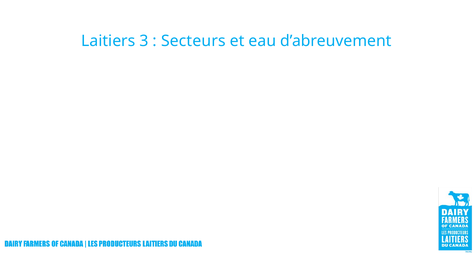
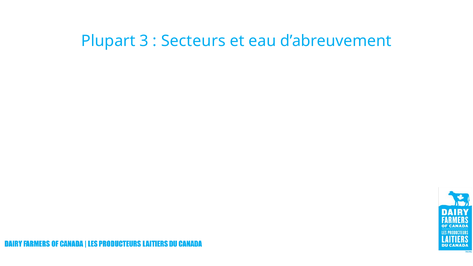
Laitiers: Laitiers -> Plupart
